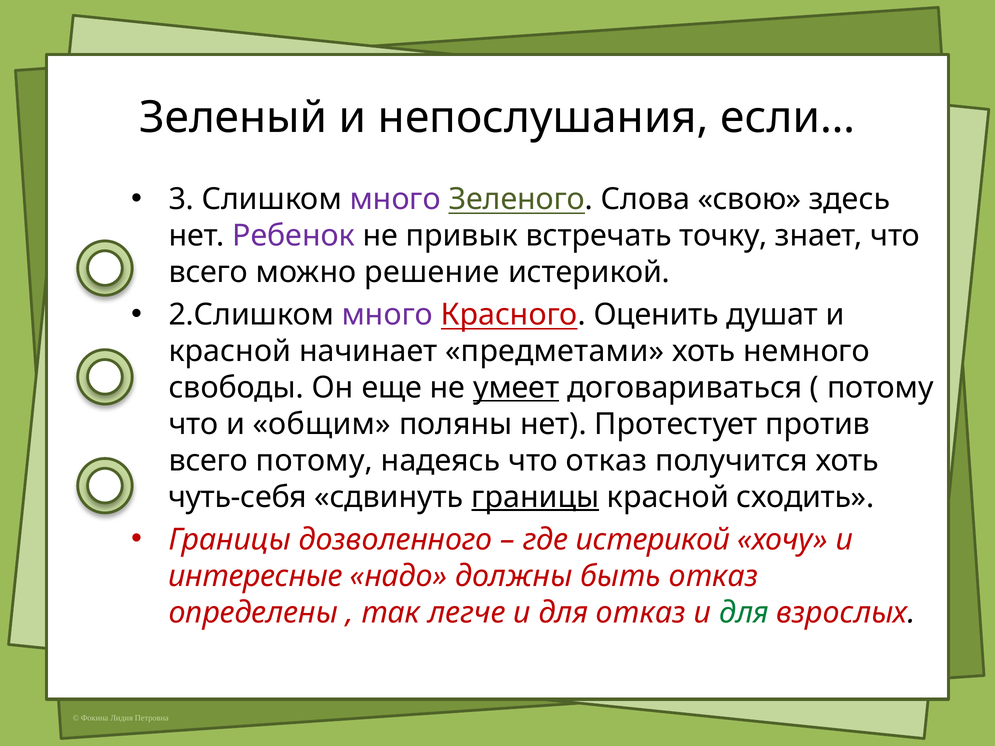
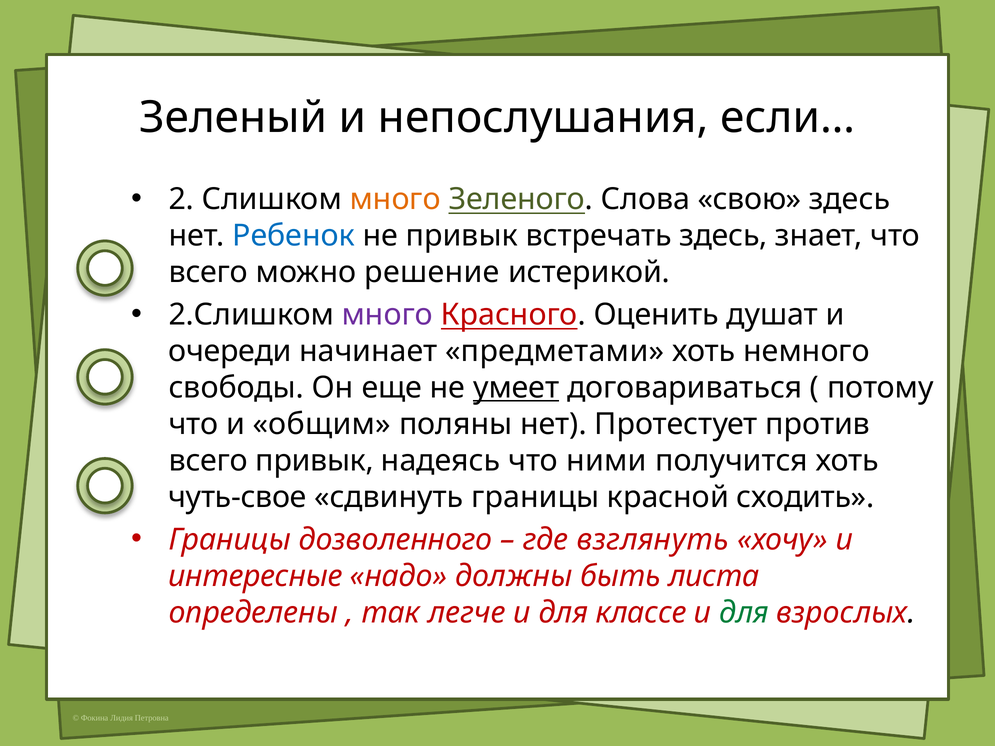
3: 3 -> 2
много at (395, 199) colour: purple -> orange
Ребенок colour: purple -> blue
встречать точку: точку -> здесь
красной at (230, 351): красной -> очереди
всего потому: потому -> привык
что отказ: отказ -> ними
чуть-себя: чуть-себя -> чуть-свое
границы at (535, 497) underline: present -> none
где истерикой: истерикой -> взглянуть
быть отказ: отказ -> листа
для отказ: отказ -> классе
